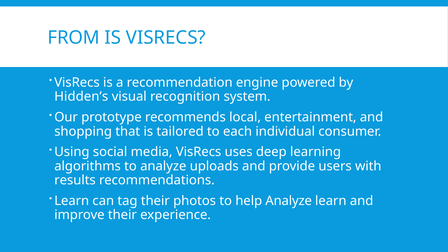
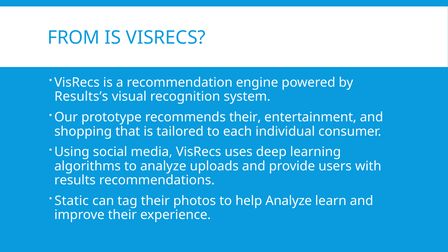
Hidden’s: Hidden’s -> Results’s
recommends local: local -> their
Learn at (72, 201): Learn -> Static
